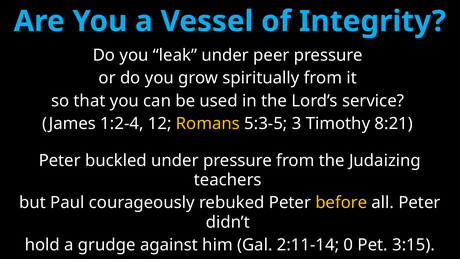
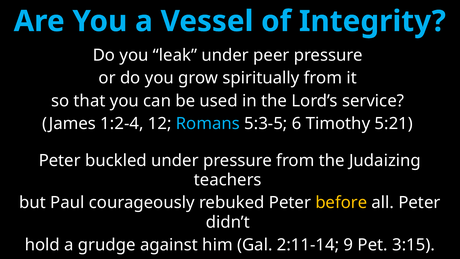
Romans colour: yellow -> light blue
3: 3 -> 6
8:21: 8:21 -> 5:21
0: 0 -> 9
